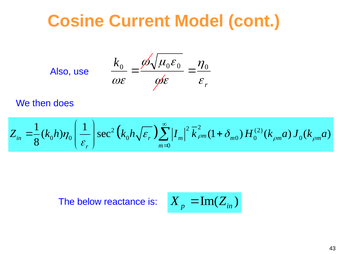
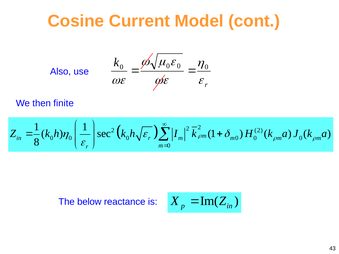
does: does -> finite
